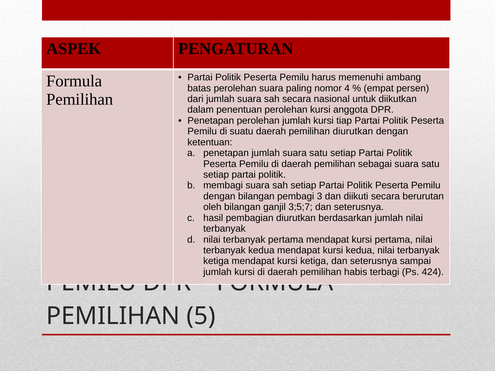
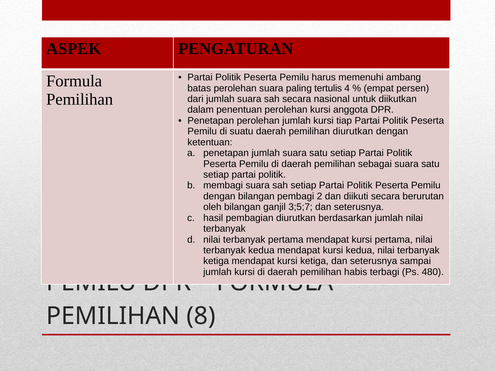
nomor: nomor -> tertulis
3: 3 -> 2
424: 424 -> 480
5: 5 -> 8
